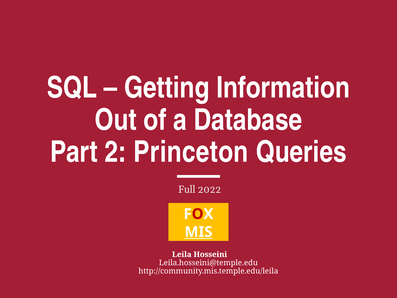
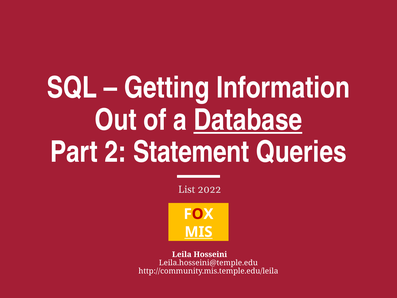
Database underline: none -> present
Princeton: Princeton -> Statement
Full: Full -> List
